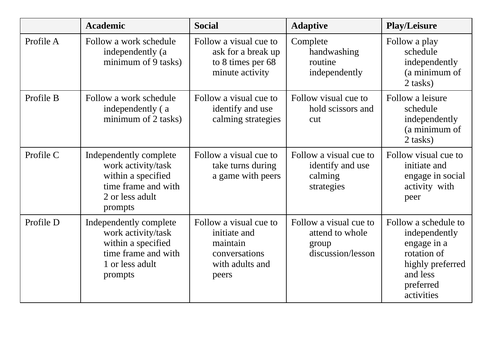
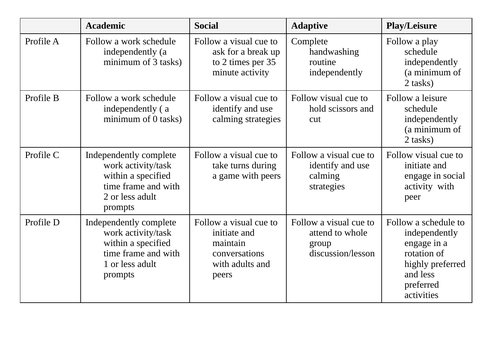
9: 9 -> 3
to 8: 8 -> 2
68: 68 -> 35
2 at (155, 119): 2 -> 0
